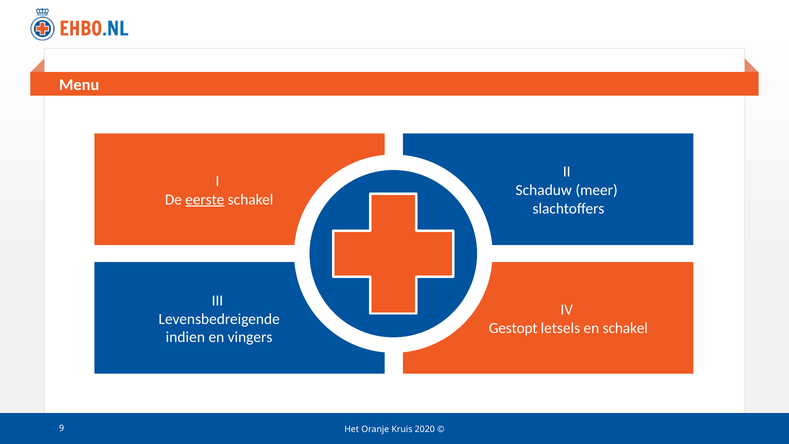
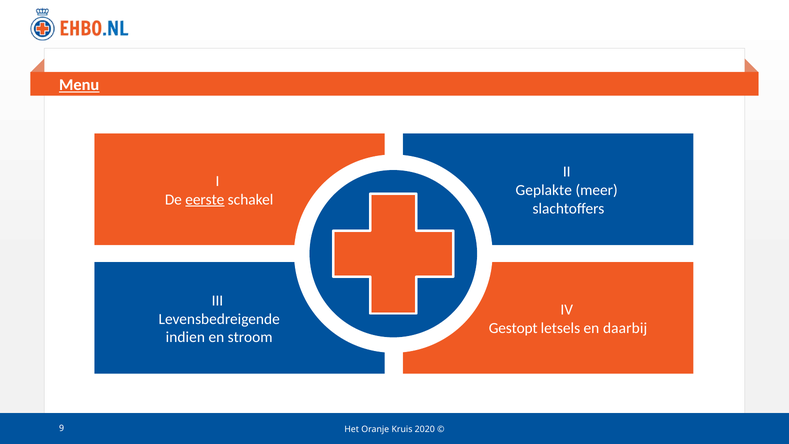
Menu underline: none -> present
Schaduw: Schaduw -> Geplakte
en schakel: schakel -> daarbij
vingers: vingers -> stroom
